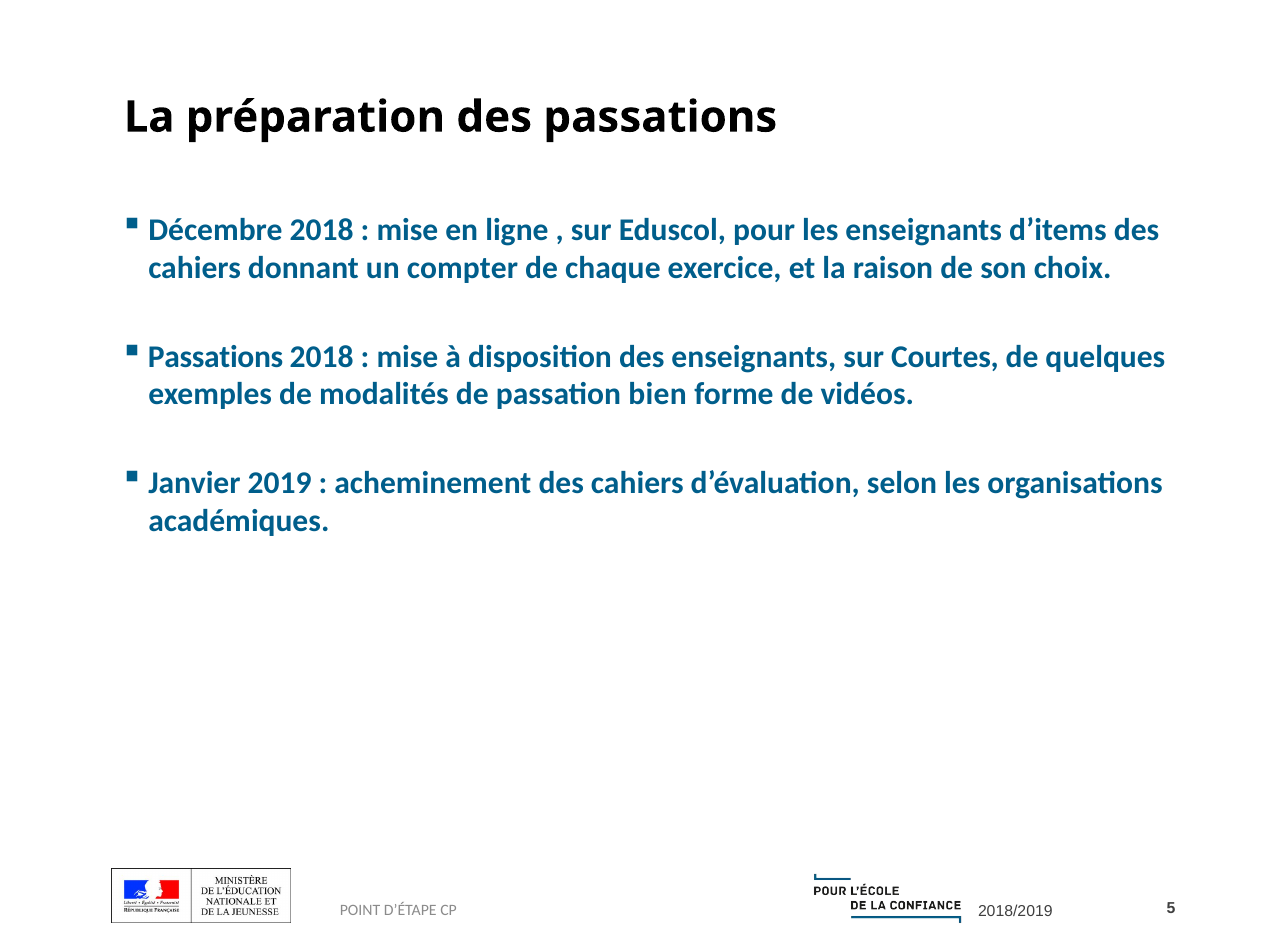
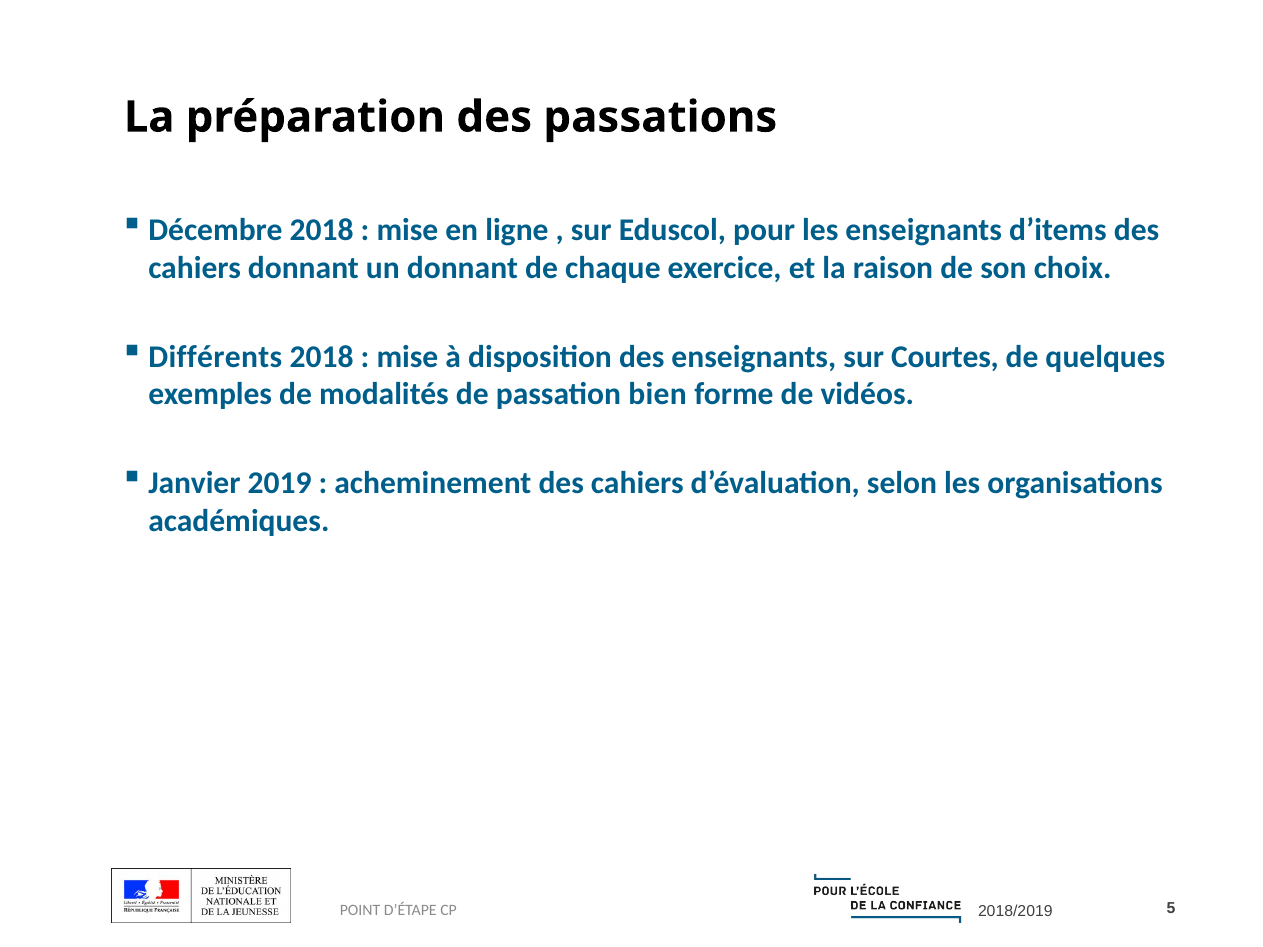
un compter: compter -> donnant
Passations at (216, 357): Passations -> Différents
